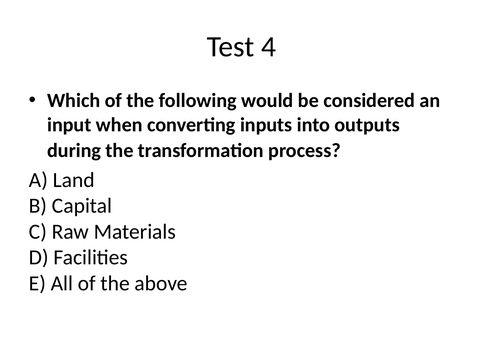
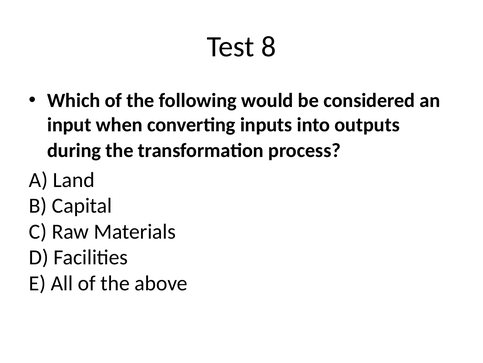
4: 4 -> 8
